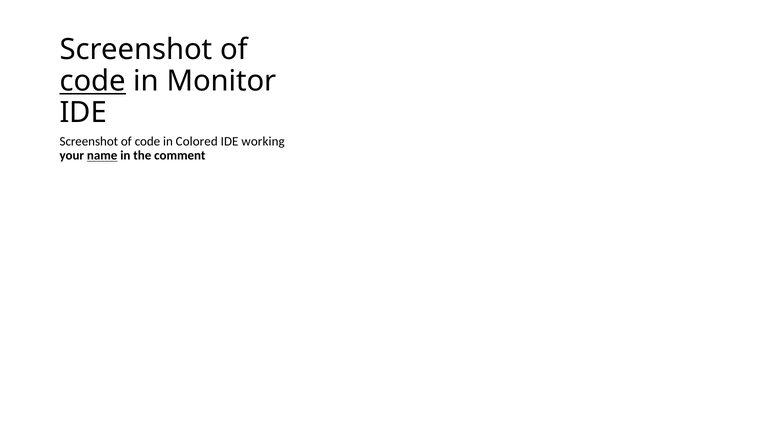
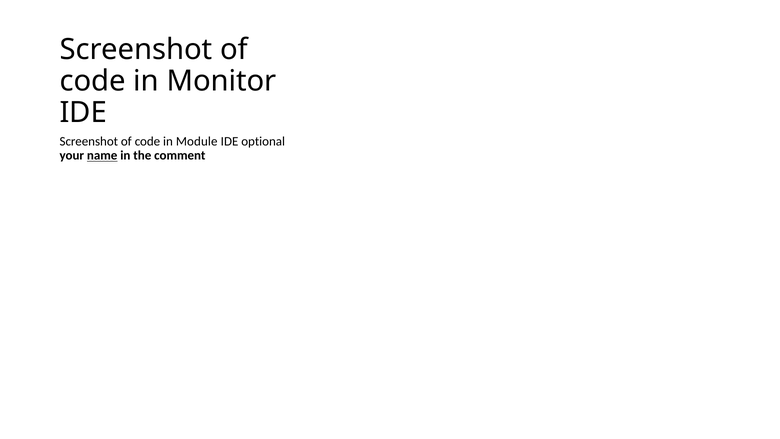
code at (93, 81) underline: present -> none
Colored: Colored -> Module
working: working -> optional
